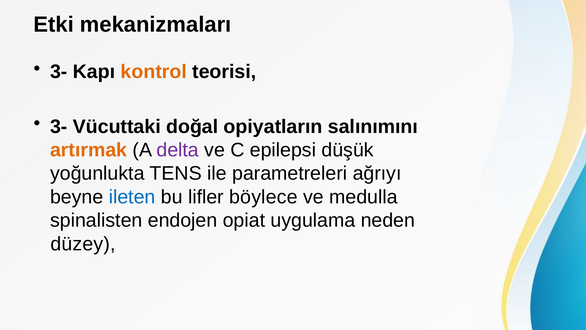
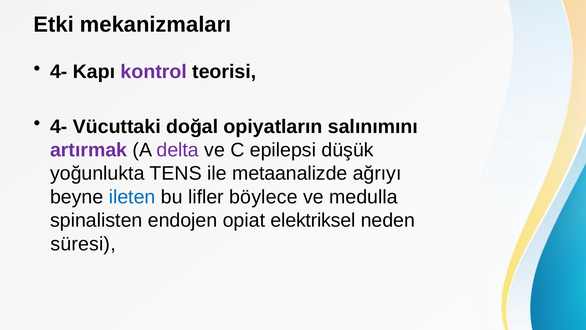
3- at (59, 72): 3- -> 4-
kontrol colour: orange -> purple
3- at (59, 126): 3- -> 4-
artırmak colour: orange -> purple
parametreleri: parametreleri -> metaanalizde
uygulama: uygulama -> elektriksel
düzey: düzey -> süresi
